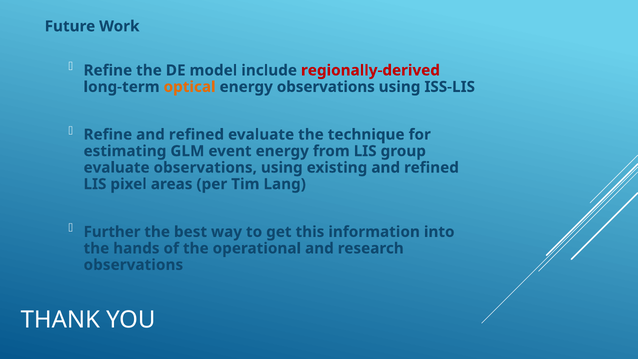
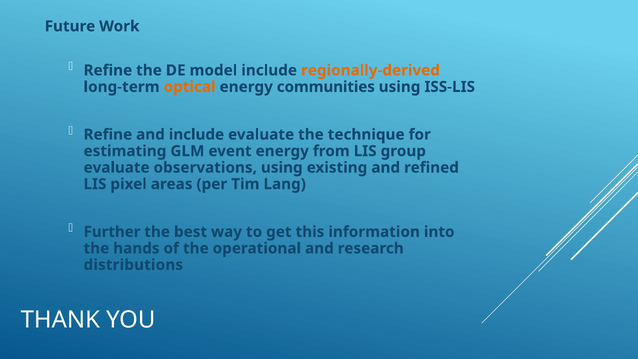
regionally-derived colour: red -> orange
energy observations: observations -> communities
Refine and refined: refined -> include
observations at (133, 265): observations -> distributions
